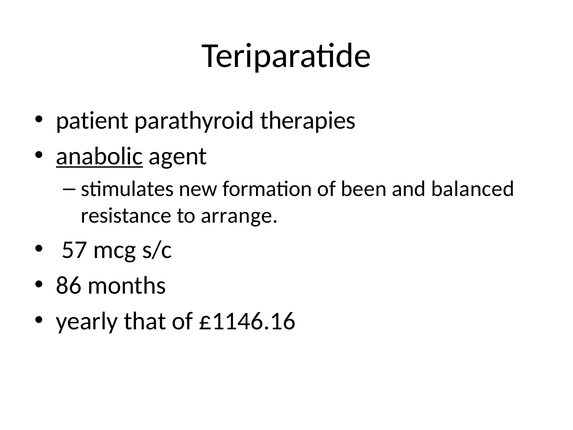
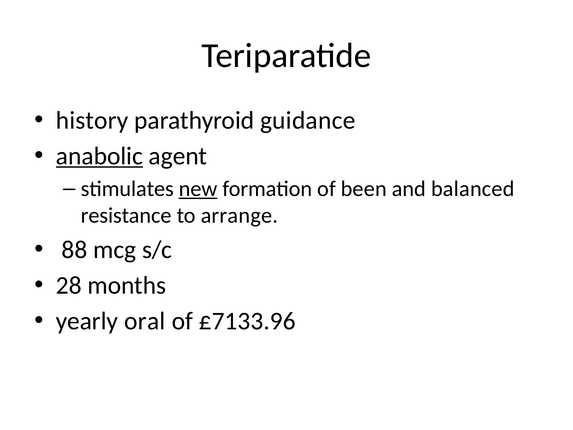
patient: patient -> history
therapies: therapies -> guidance
new underline: none -> present
57: 57 -> 88
86: 86 -> 28
that: that -> oral
£1146.16: £1146.16 -> £7133.96
